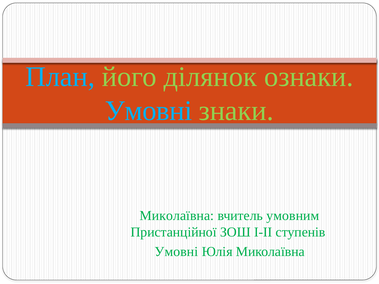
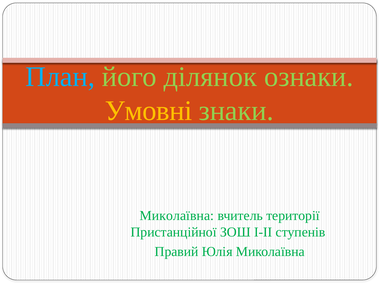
Умовні at (148, 111) colour: light blue -> yellow
умовним: умовним -> території
Умовні at (176, 252): Умовні -> Правий
